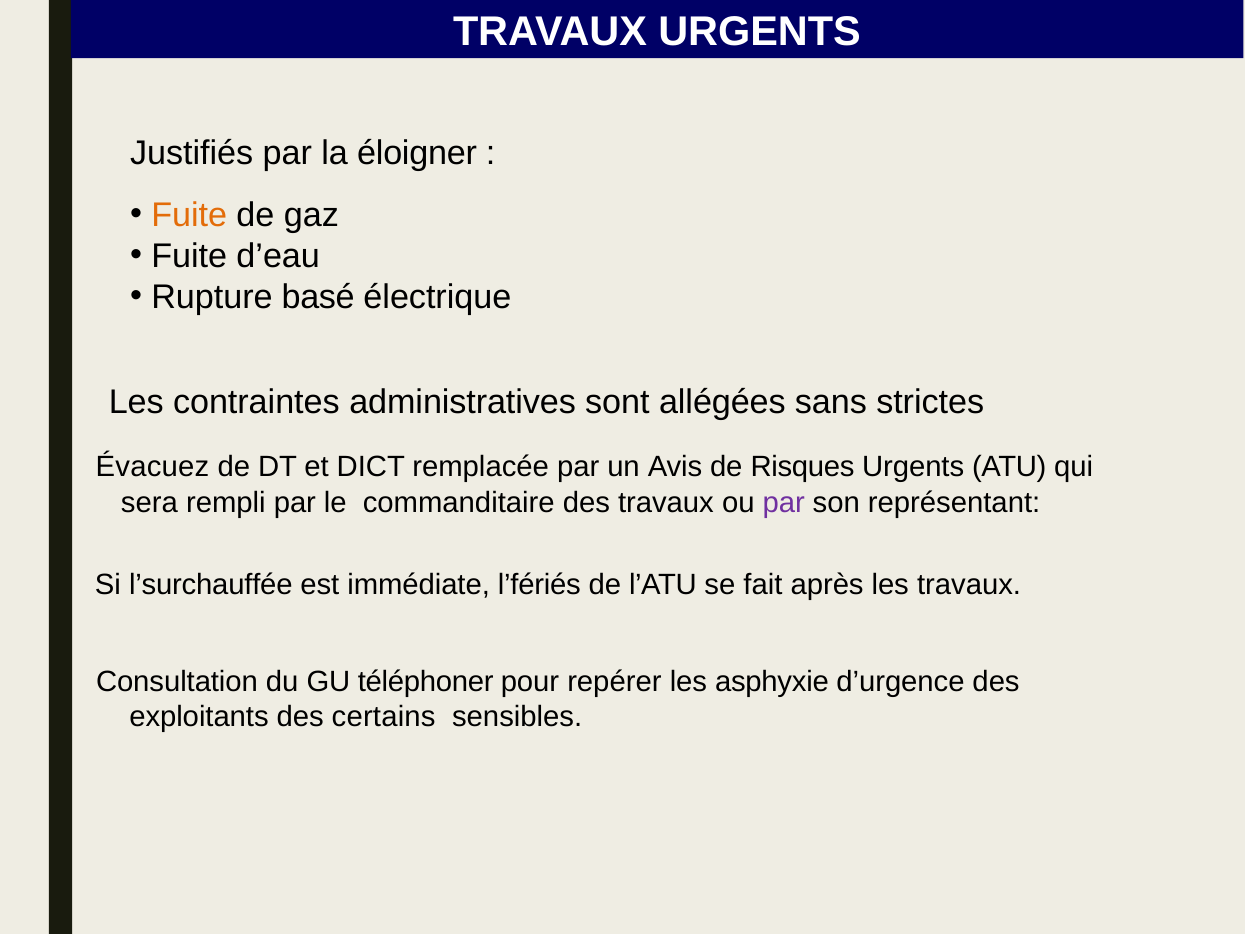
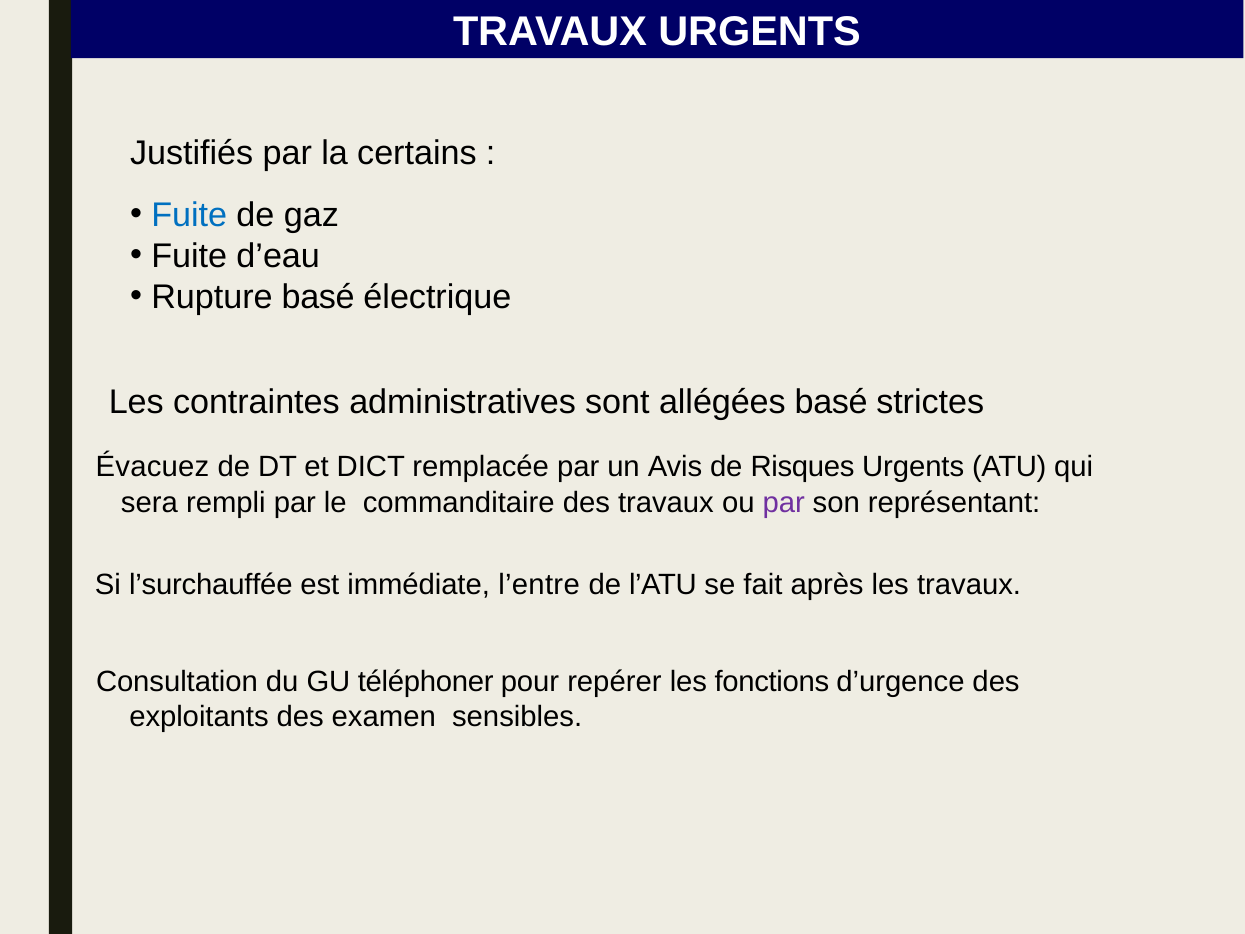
éloigner: éloigner -> certains
Fuite at (189, 215) colour: orange -> blue
allégées sans: sans -> basé
l’fériés: l’fériés -> l’entre
asphyxie: asphyxie -> fonctions
certains: certains -> examen
